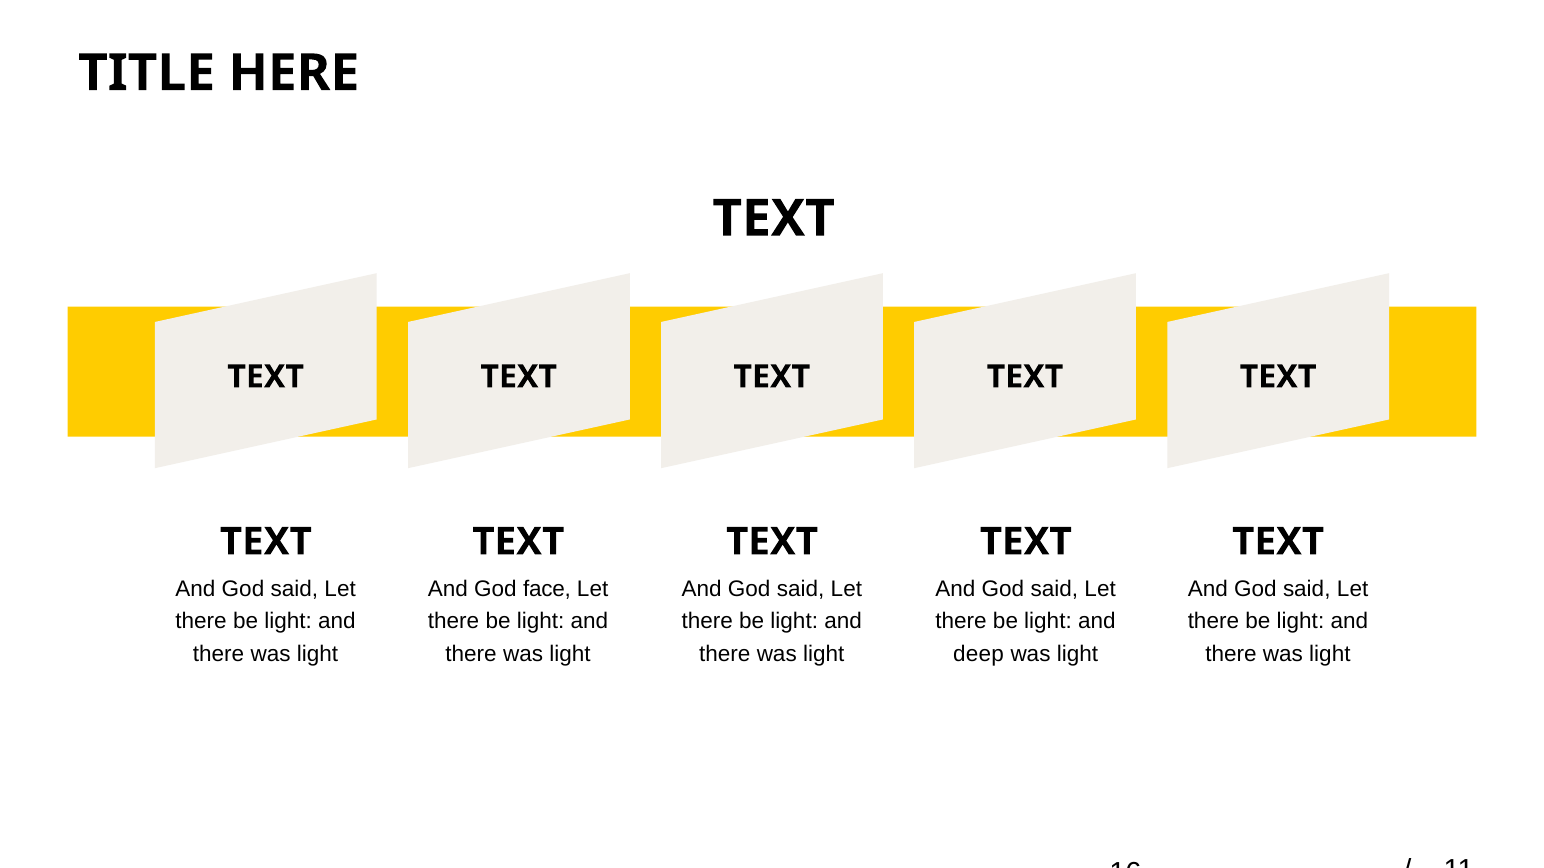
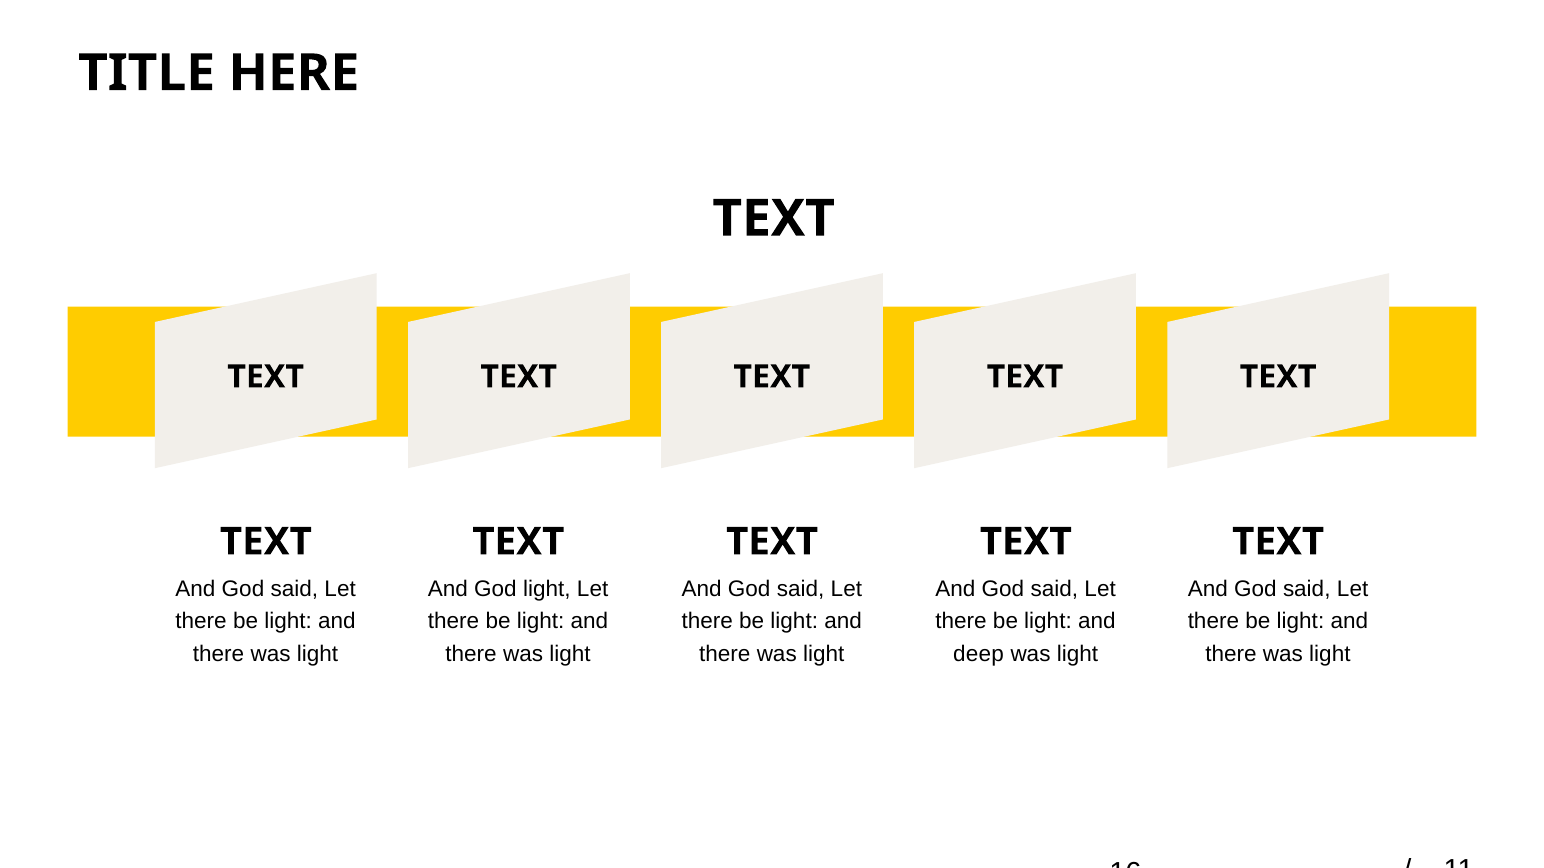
God face: face -> light
